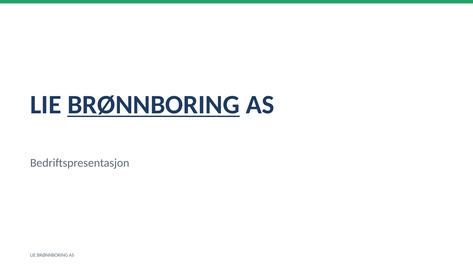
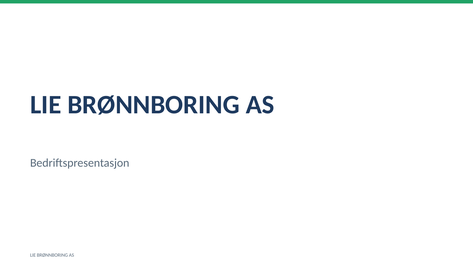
BRØNNBORING at (154, 105) underline: present -> none
